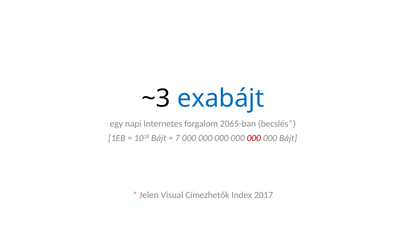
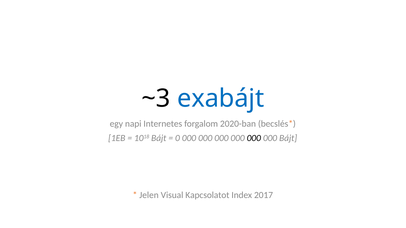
2065-ban: 2065-ban -> 2020-ban
7: 7 -> 0
000 at (254, 138) colour: red -> black
Címezhetők: Címezhetők -> Kapcsolatot
